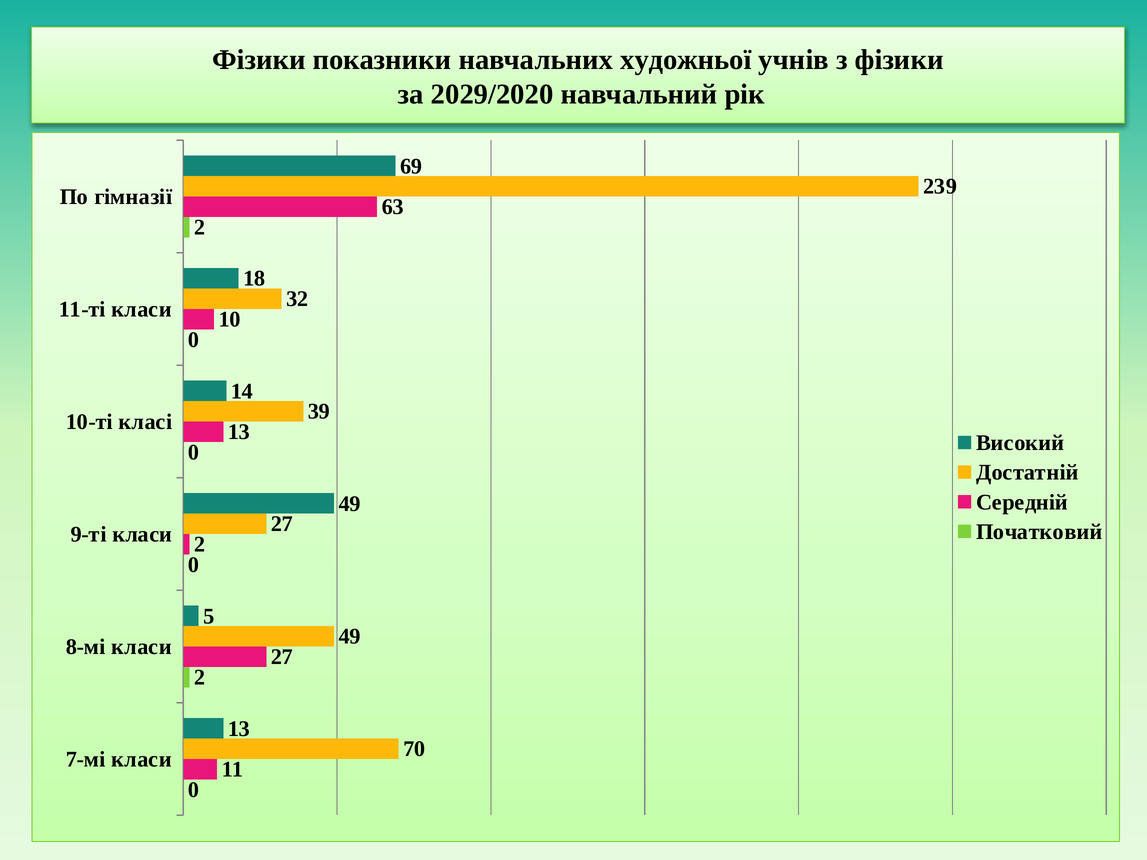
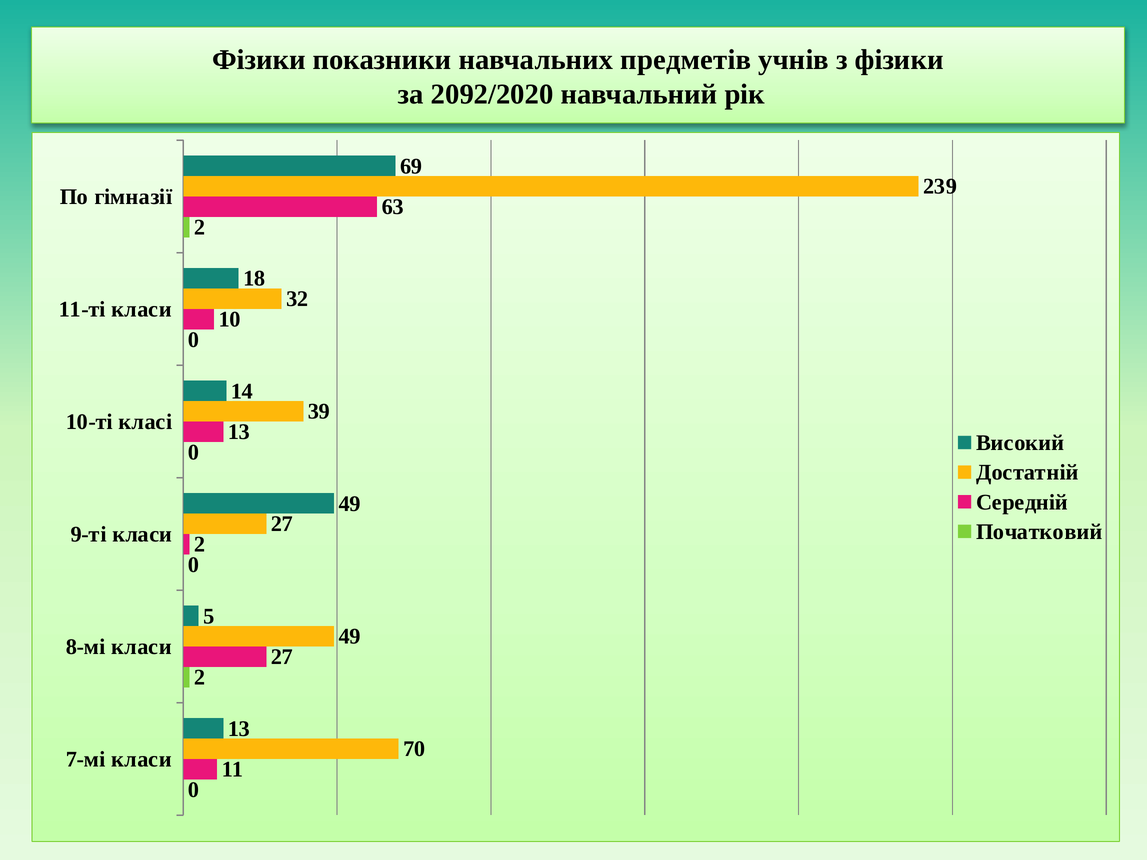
художньої: художньої -> предметів
2029/2020: 2029/2020 -> 2092/2020
